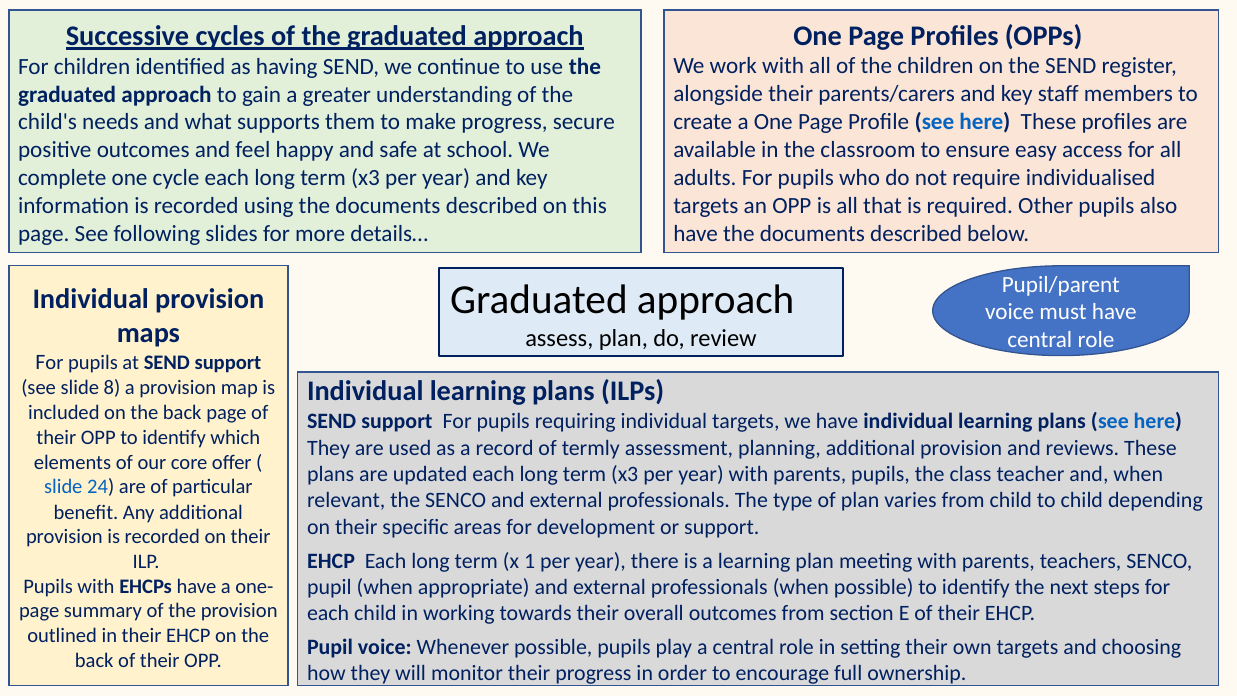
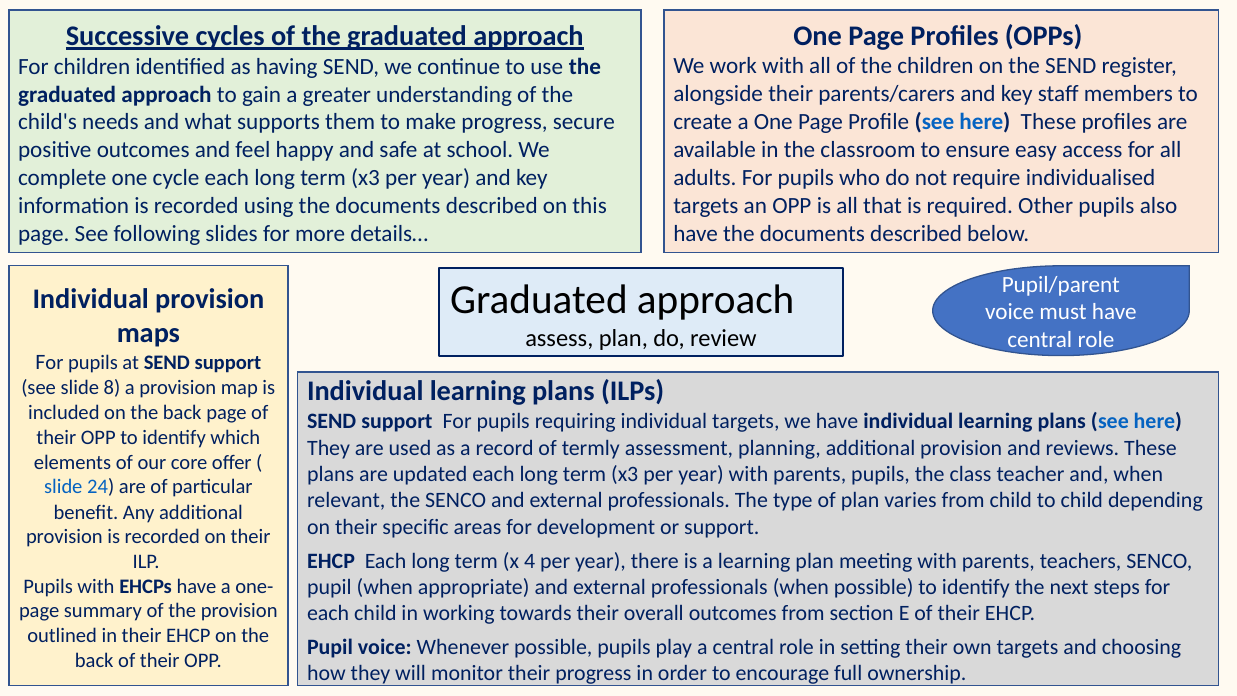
1: 1 -> 4
